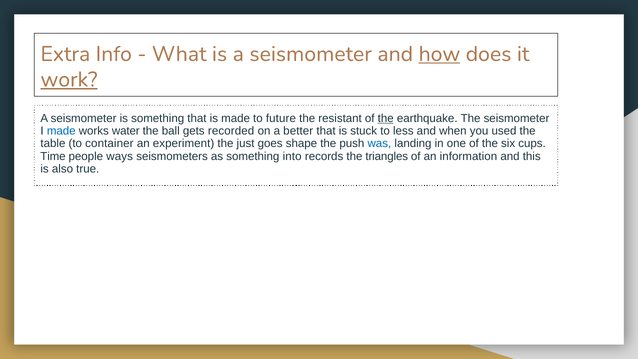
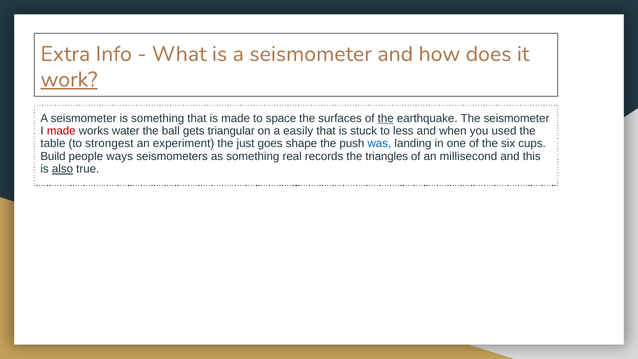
how underline: present -> none
future: future -> space
resistant: resistant -> surfaces
made at (61, 131) colour: blue -> red
recorded: recorded -> triangular
better: better -> easily
container: container -> strongest
Time: Time -> Build
into: into -> real
information: information -> millisecond
also underline: none -> present
